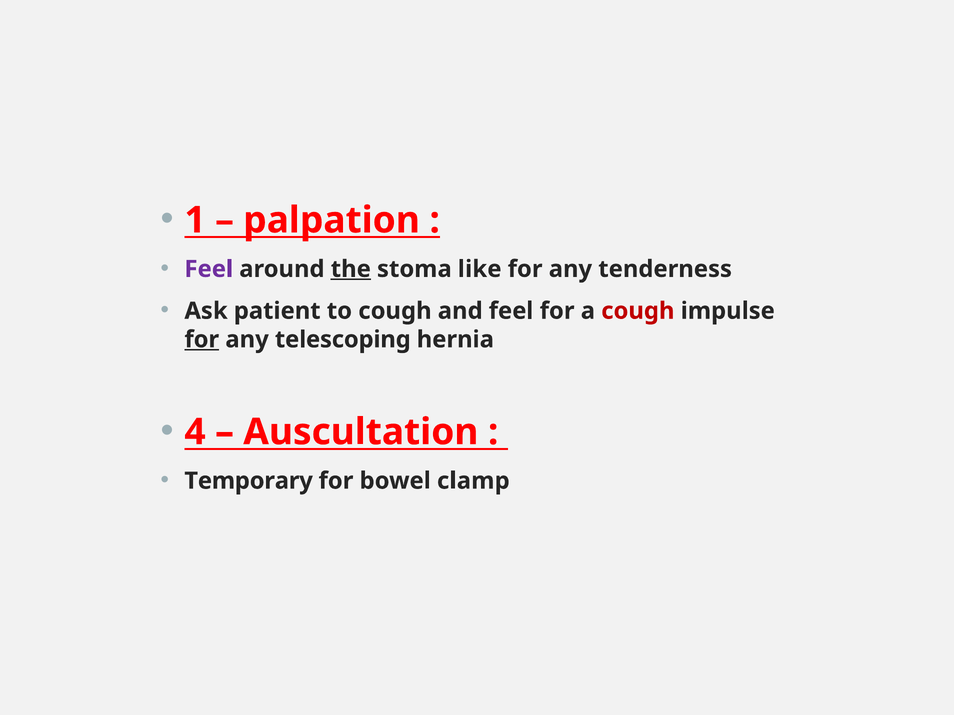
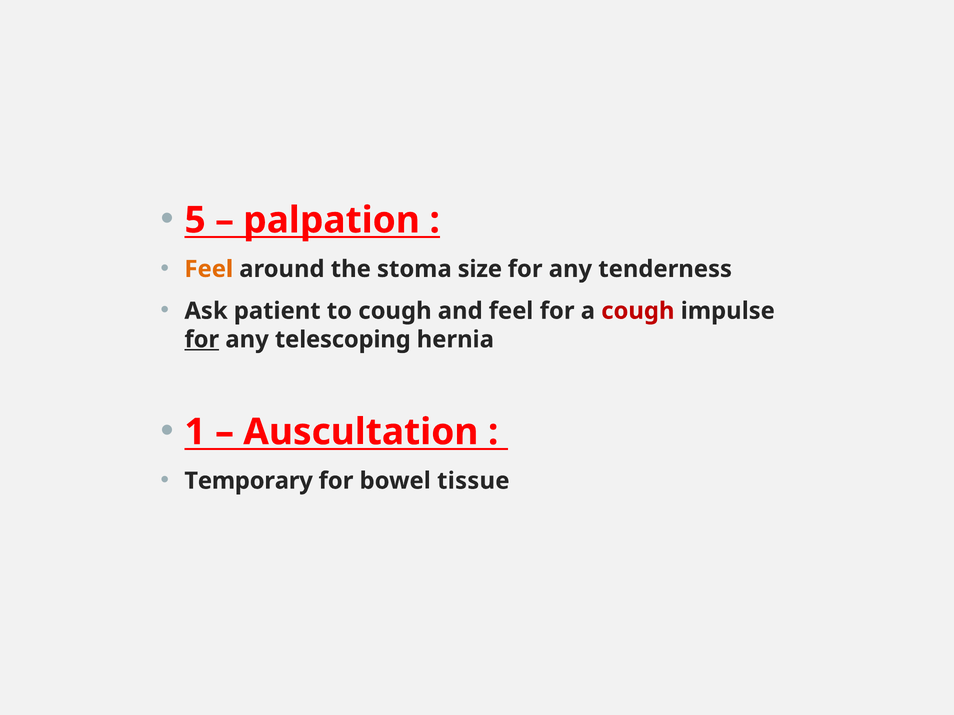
1: 1 -> 5
Feel at (209, 269) colour: purple -> orange
the underline: present -> none
like: like -> size
4: 4 -> 1
clamp: clamp -> tissue
